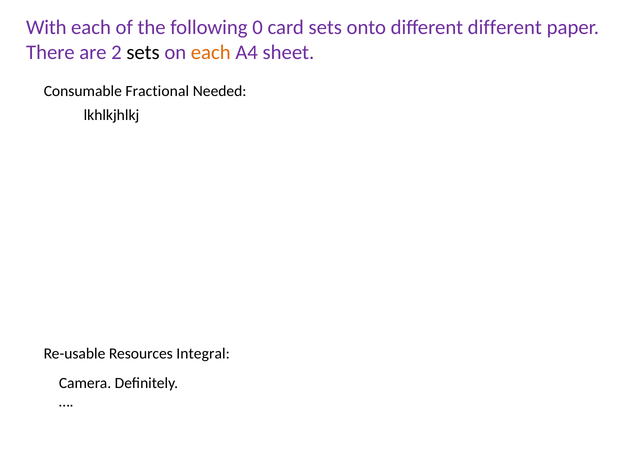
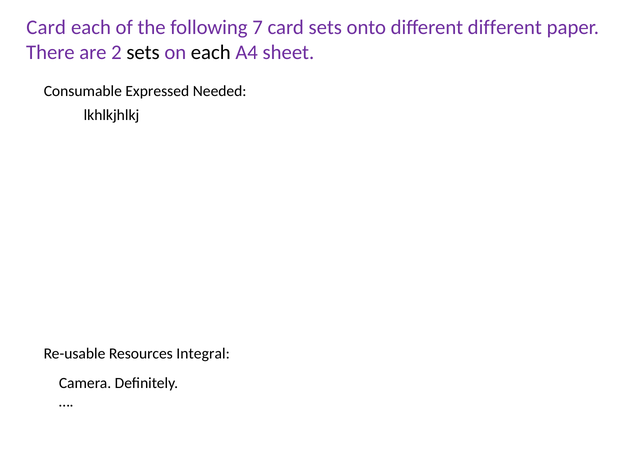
With at (46, 27): With -> Card
0: 0 -> 7
each at (211, 52) colour: orange -> black
Fractional: Fractional -> Expressed
